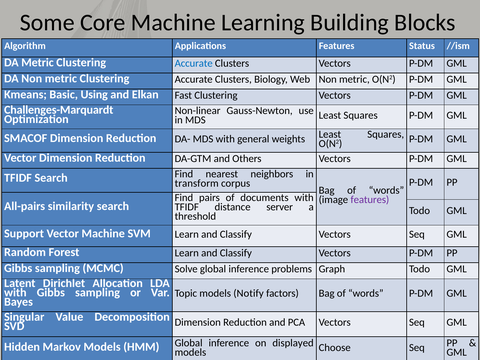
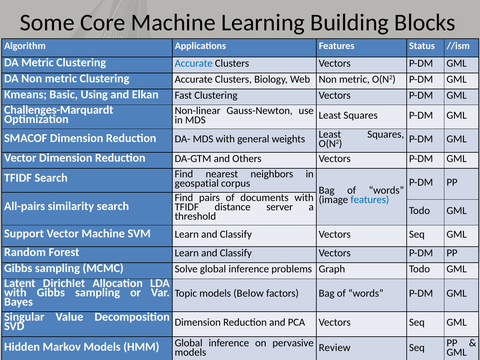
transform: transform -> geospatial
features at (370, 200) colour: purple -> blue
Notify: Notify -> Below
displayed: displayed -> pervasive
Choose: Choose -> Review
